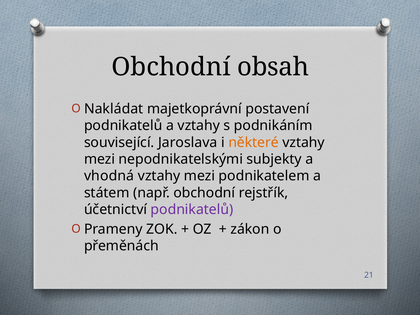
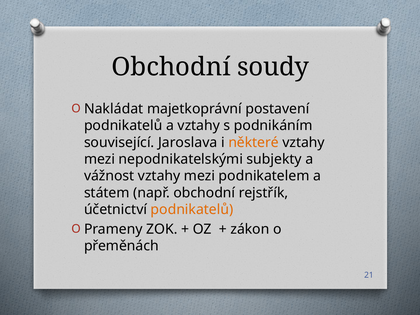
obsah: obsah -> soudy
vhodná: vhodná -> vážnost
podnikatelů at (192, 210) colour: purple -> orange
